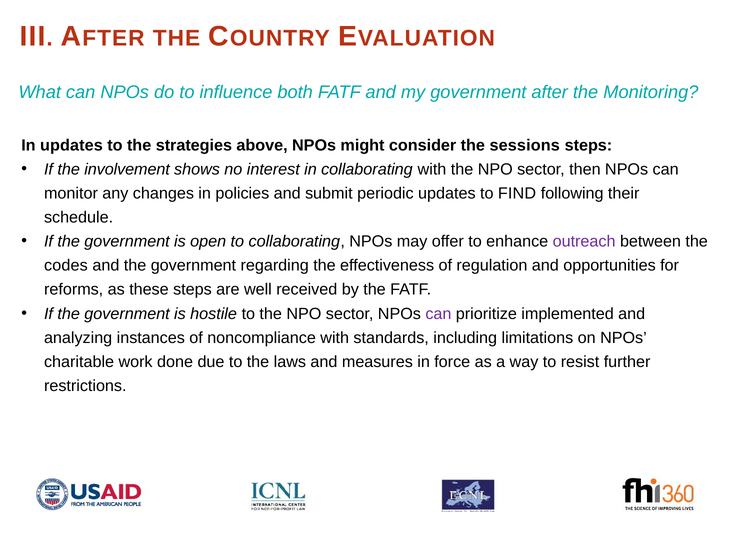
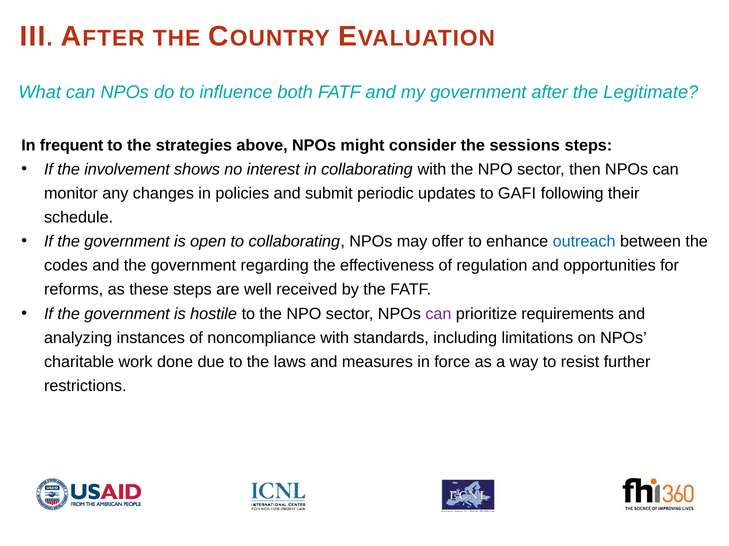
Monitoring: Monitoring -> Legitimate
In updates: updates -> frequent
FIND: FIND -> GAFI
outreach colour: purple -> blue
implemented: implemented -> requirements
